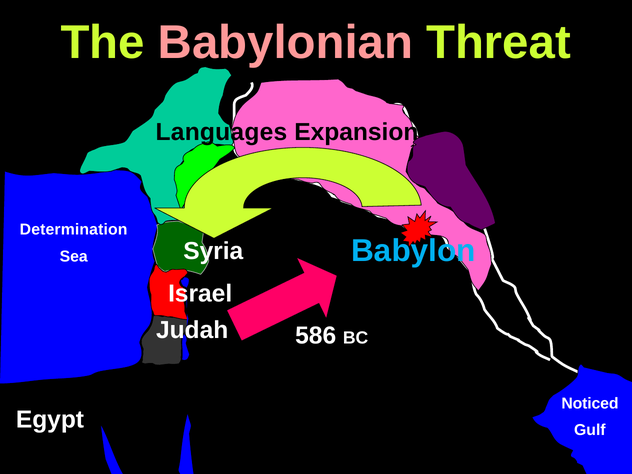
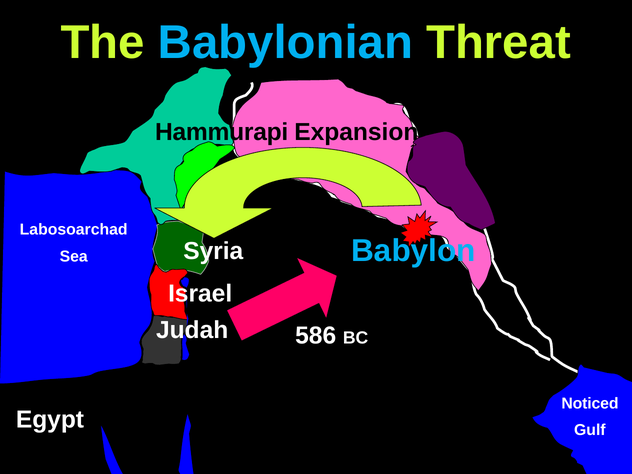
Babylonian colour: pink -> light blue
Languages: Languages -> Hammurapi
Determination: Determination -> Labosoarchad
